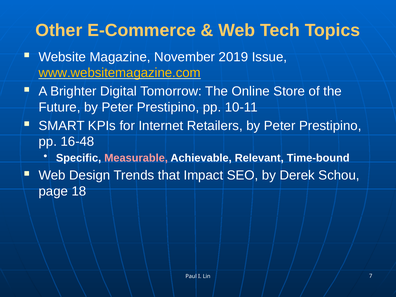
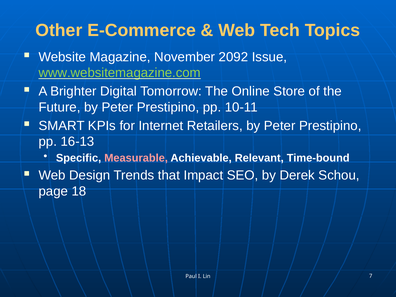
2019: 2019 -> 2092
www.websitemagazine.com colour: yellow -> light green
16-48: 16-48 -> 16-13
